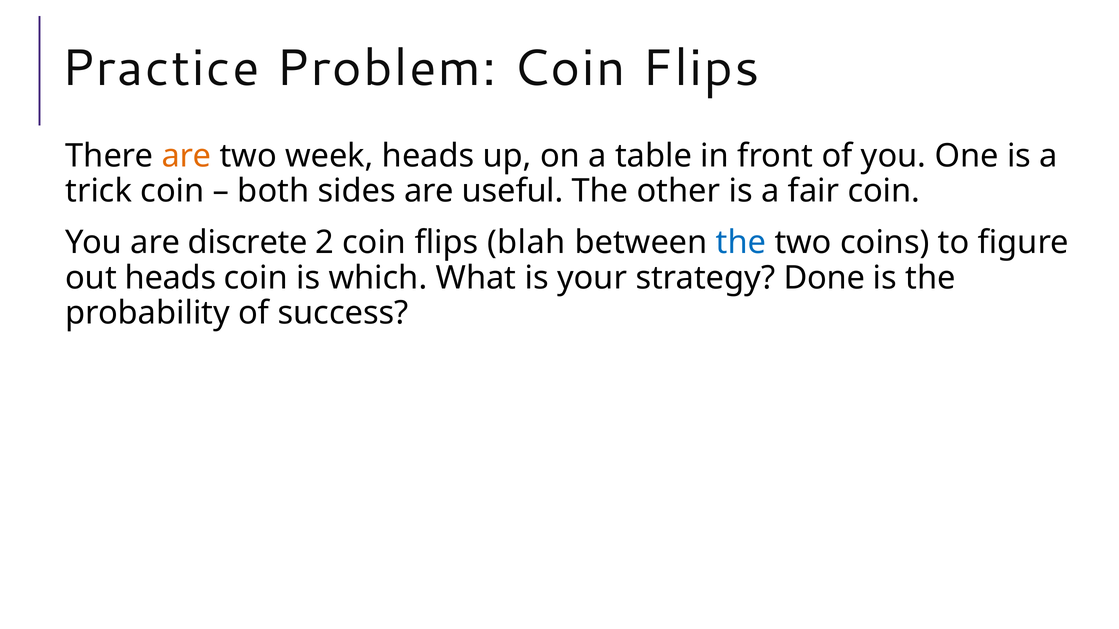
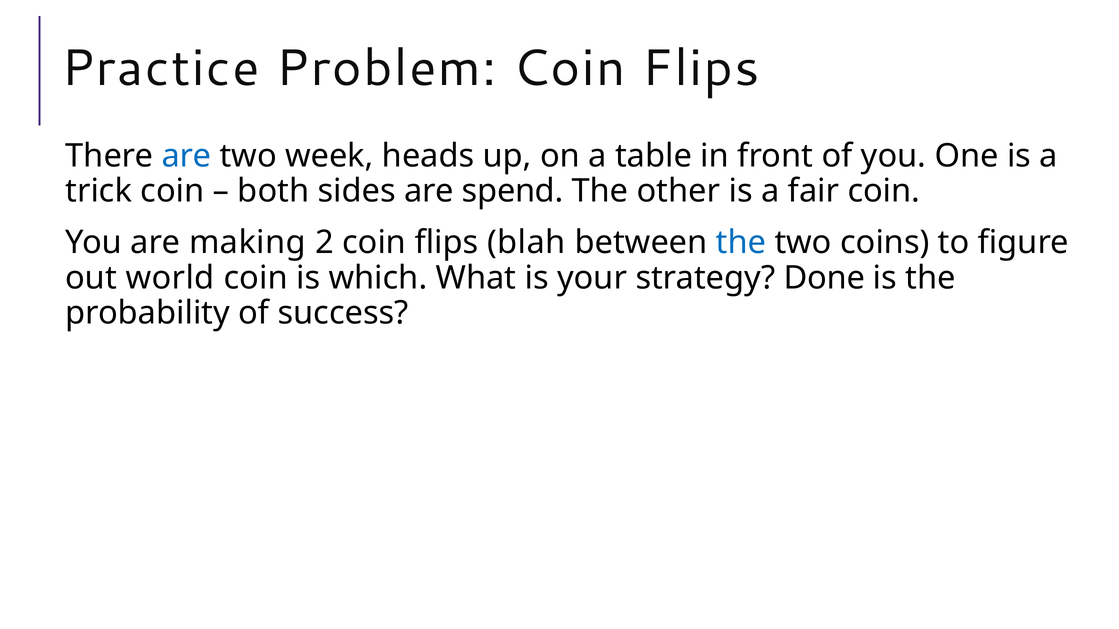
are at (187, 156) colour: orange -> blue
useful: useful -> spend
discrete: discrete -> making
out heads: heads -> world
